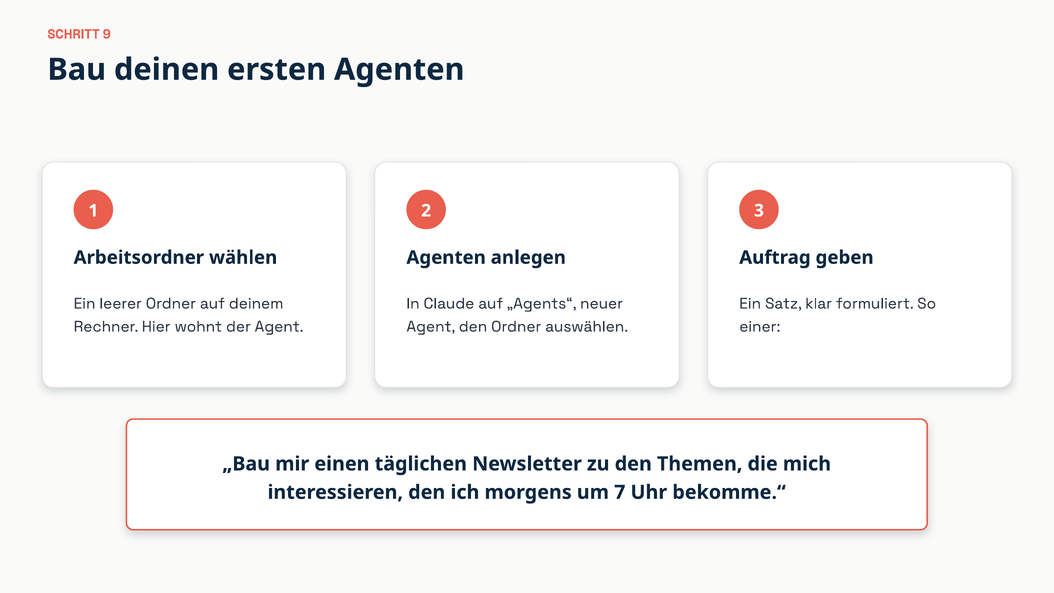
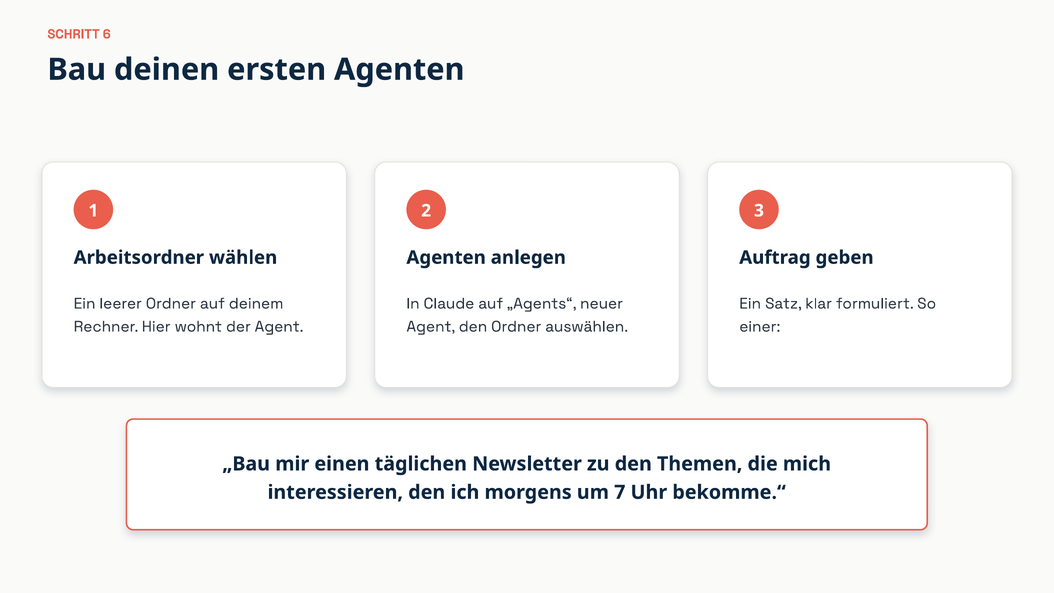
9: 9 -> 6
